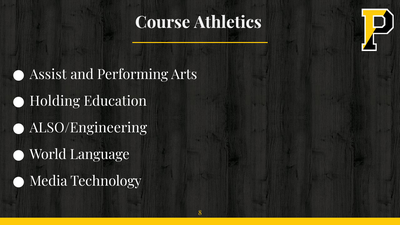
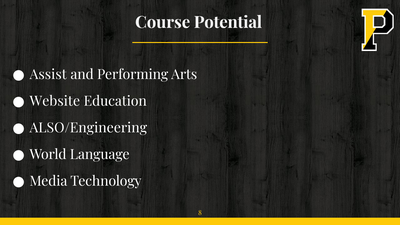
Athletics: Athletics -> Potential
Holding: Holding -> Website
